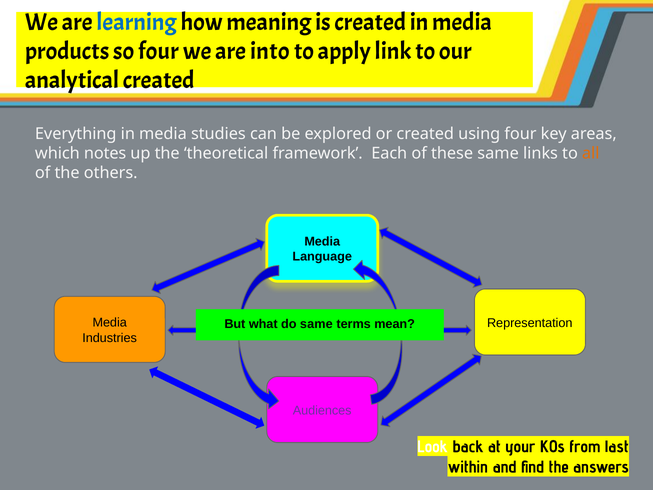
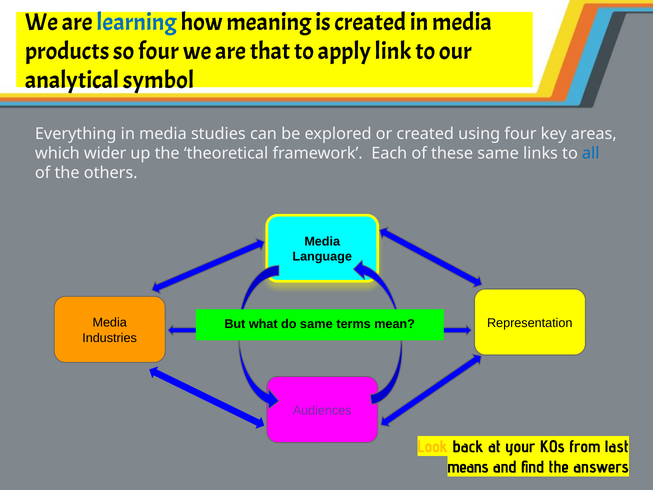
into: into -> that
analytical created: created -> symbol
notes: notes -> wider
all colour: orange -> blue
Look colour: white -> yellow
within: within -> means
